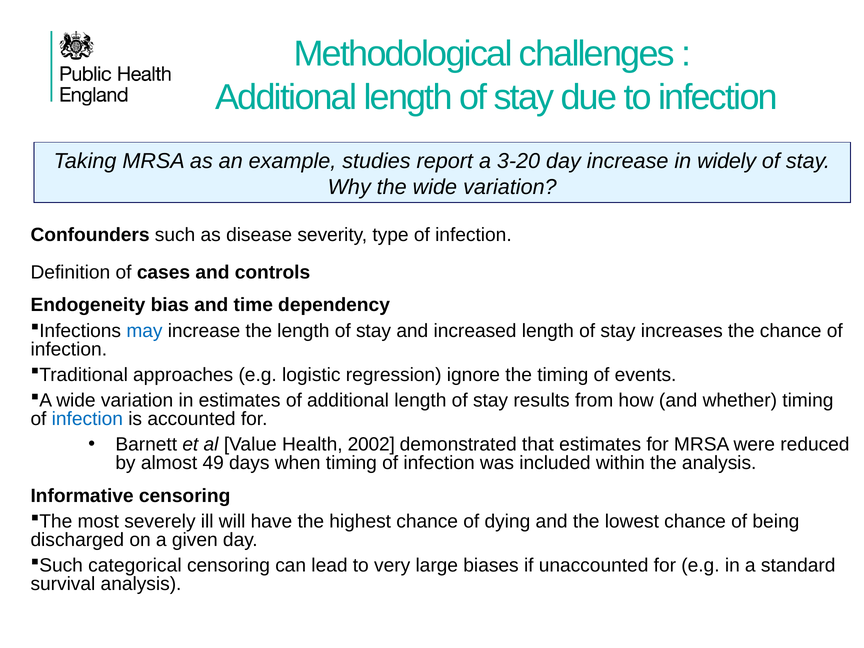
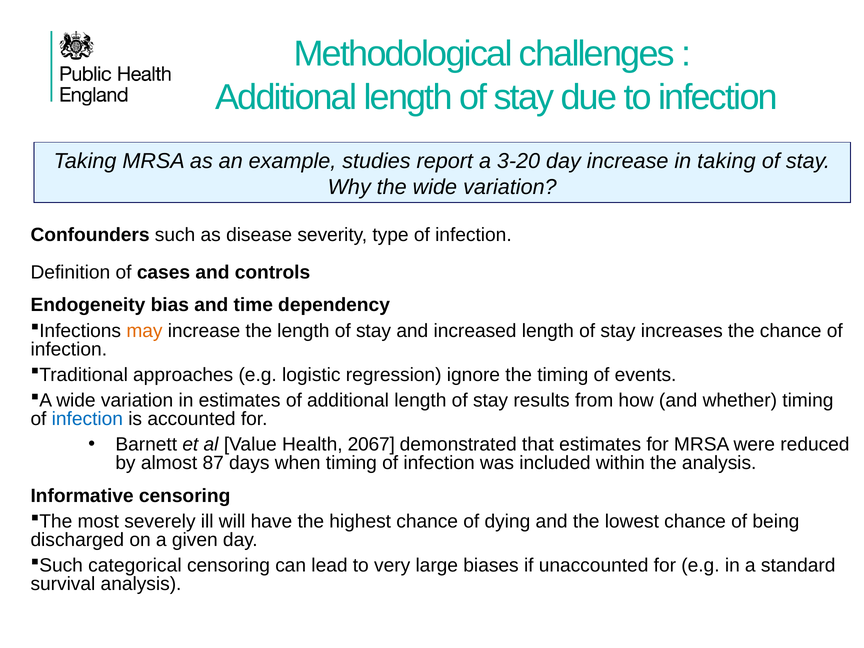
in widely: widely -> taking
may colour: blue -> orange
2002: 2002 -> 2067
49: 49 -> 87
